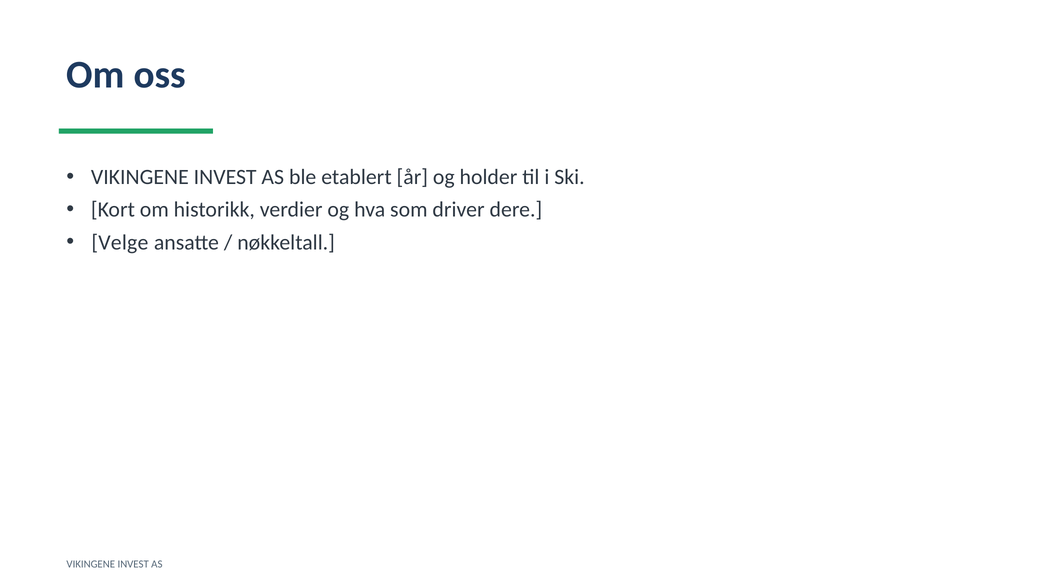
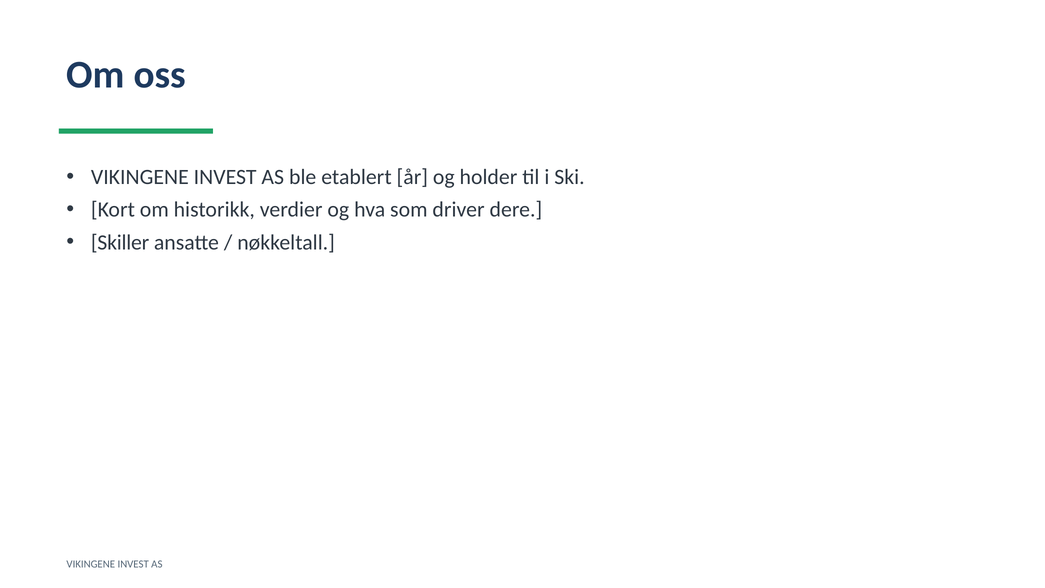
Velge: Velge -> Skiller
